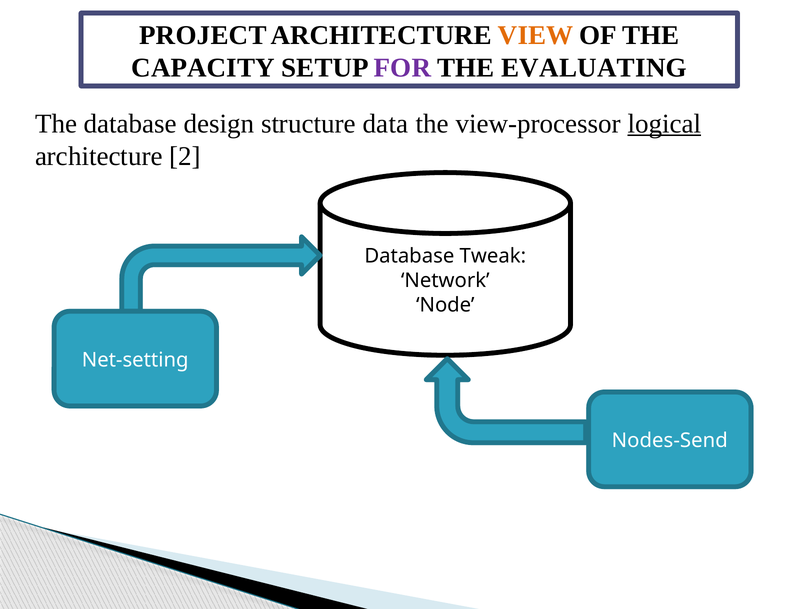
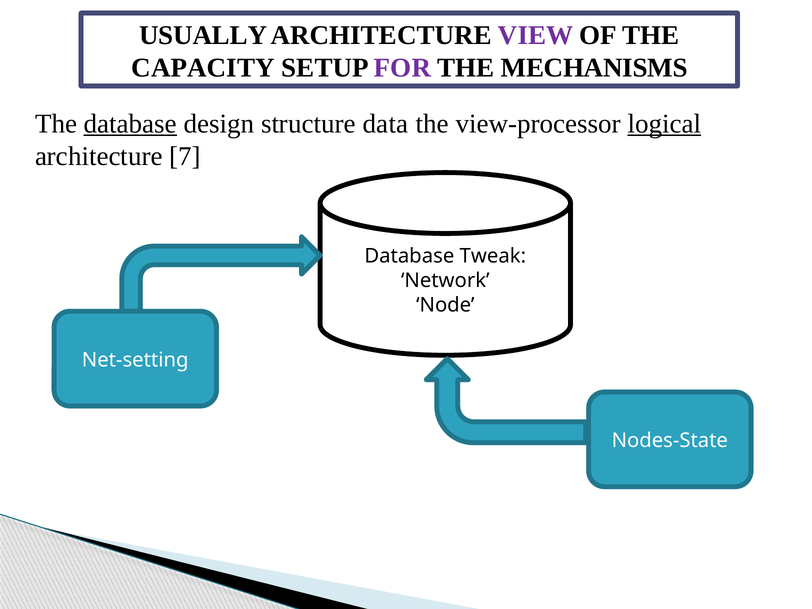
PROJECT: PROJECT -> USUALLY
VIEW colour: orange -> purple
EVALUATING: EVALUATING -> MECHANISMS
database at (130, 124) underline: none -> present
2: 2 -> 7
Nodes-Send: Nodes-Send -> Nodes-State
